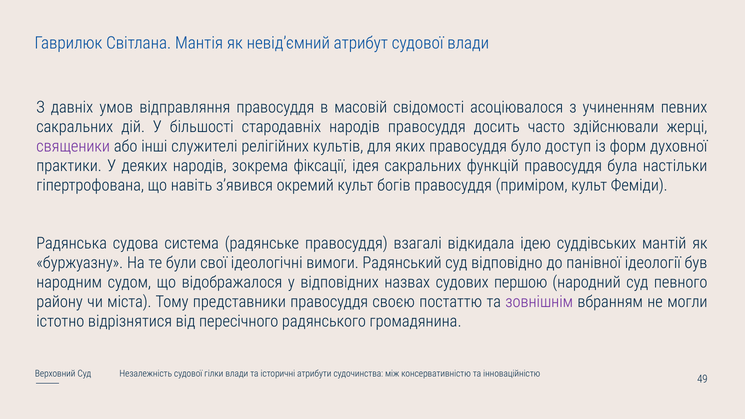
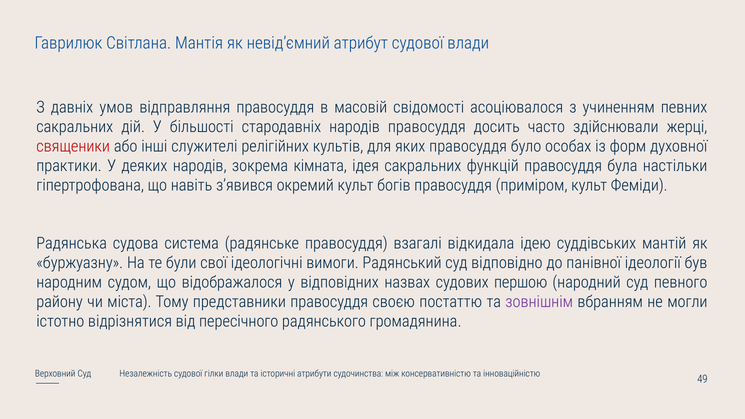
священики colour: purple -> red
доступ: доступ -> особах
фіксації: фіксації -> кімната
